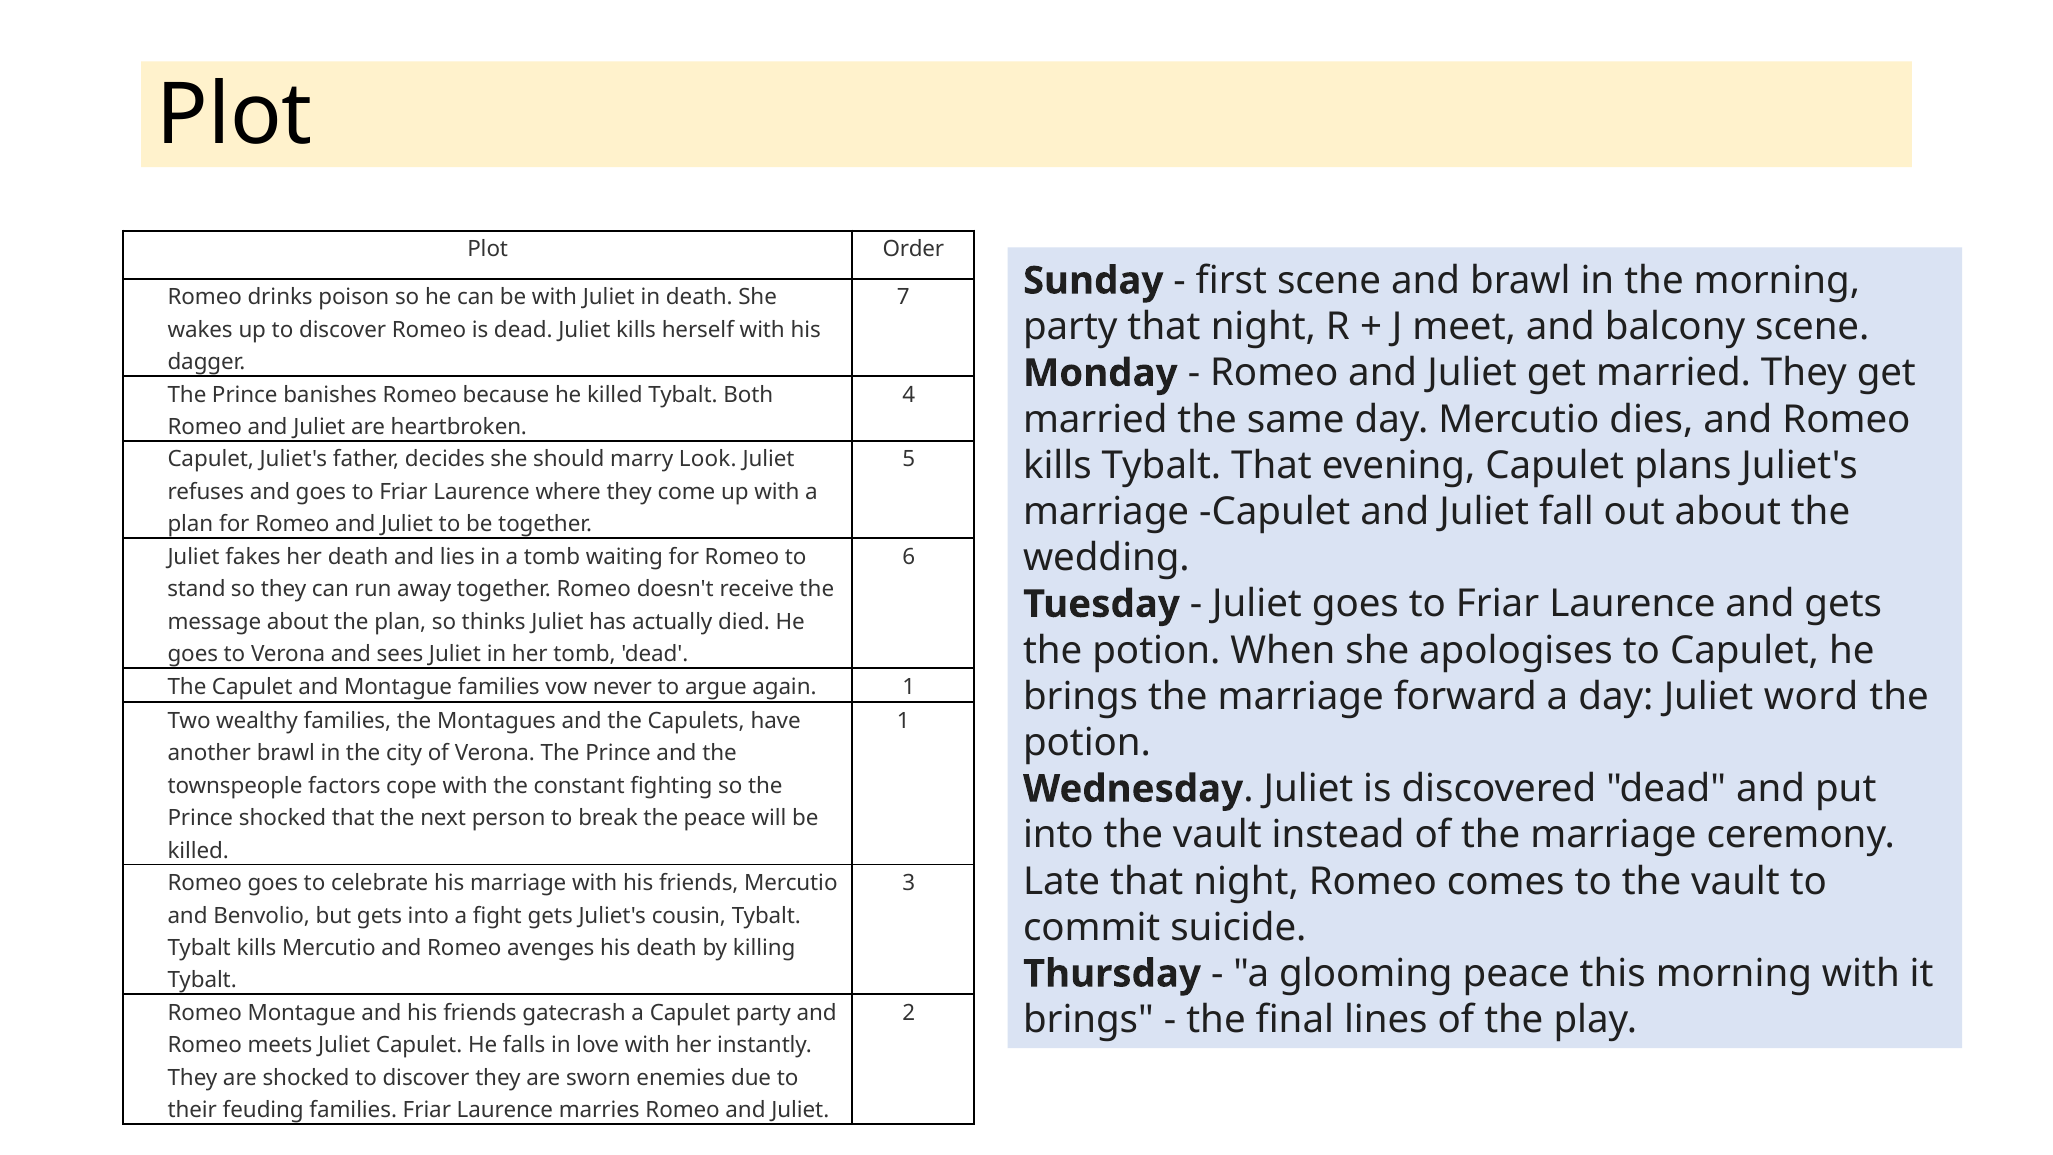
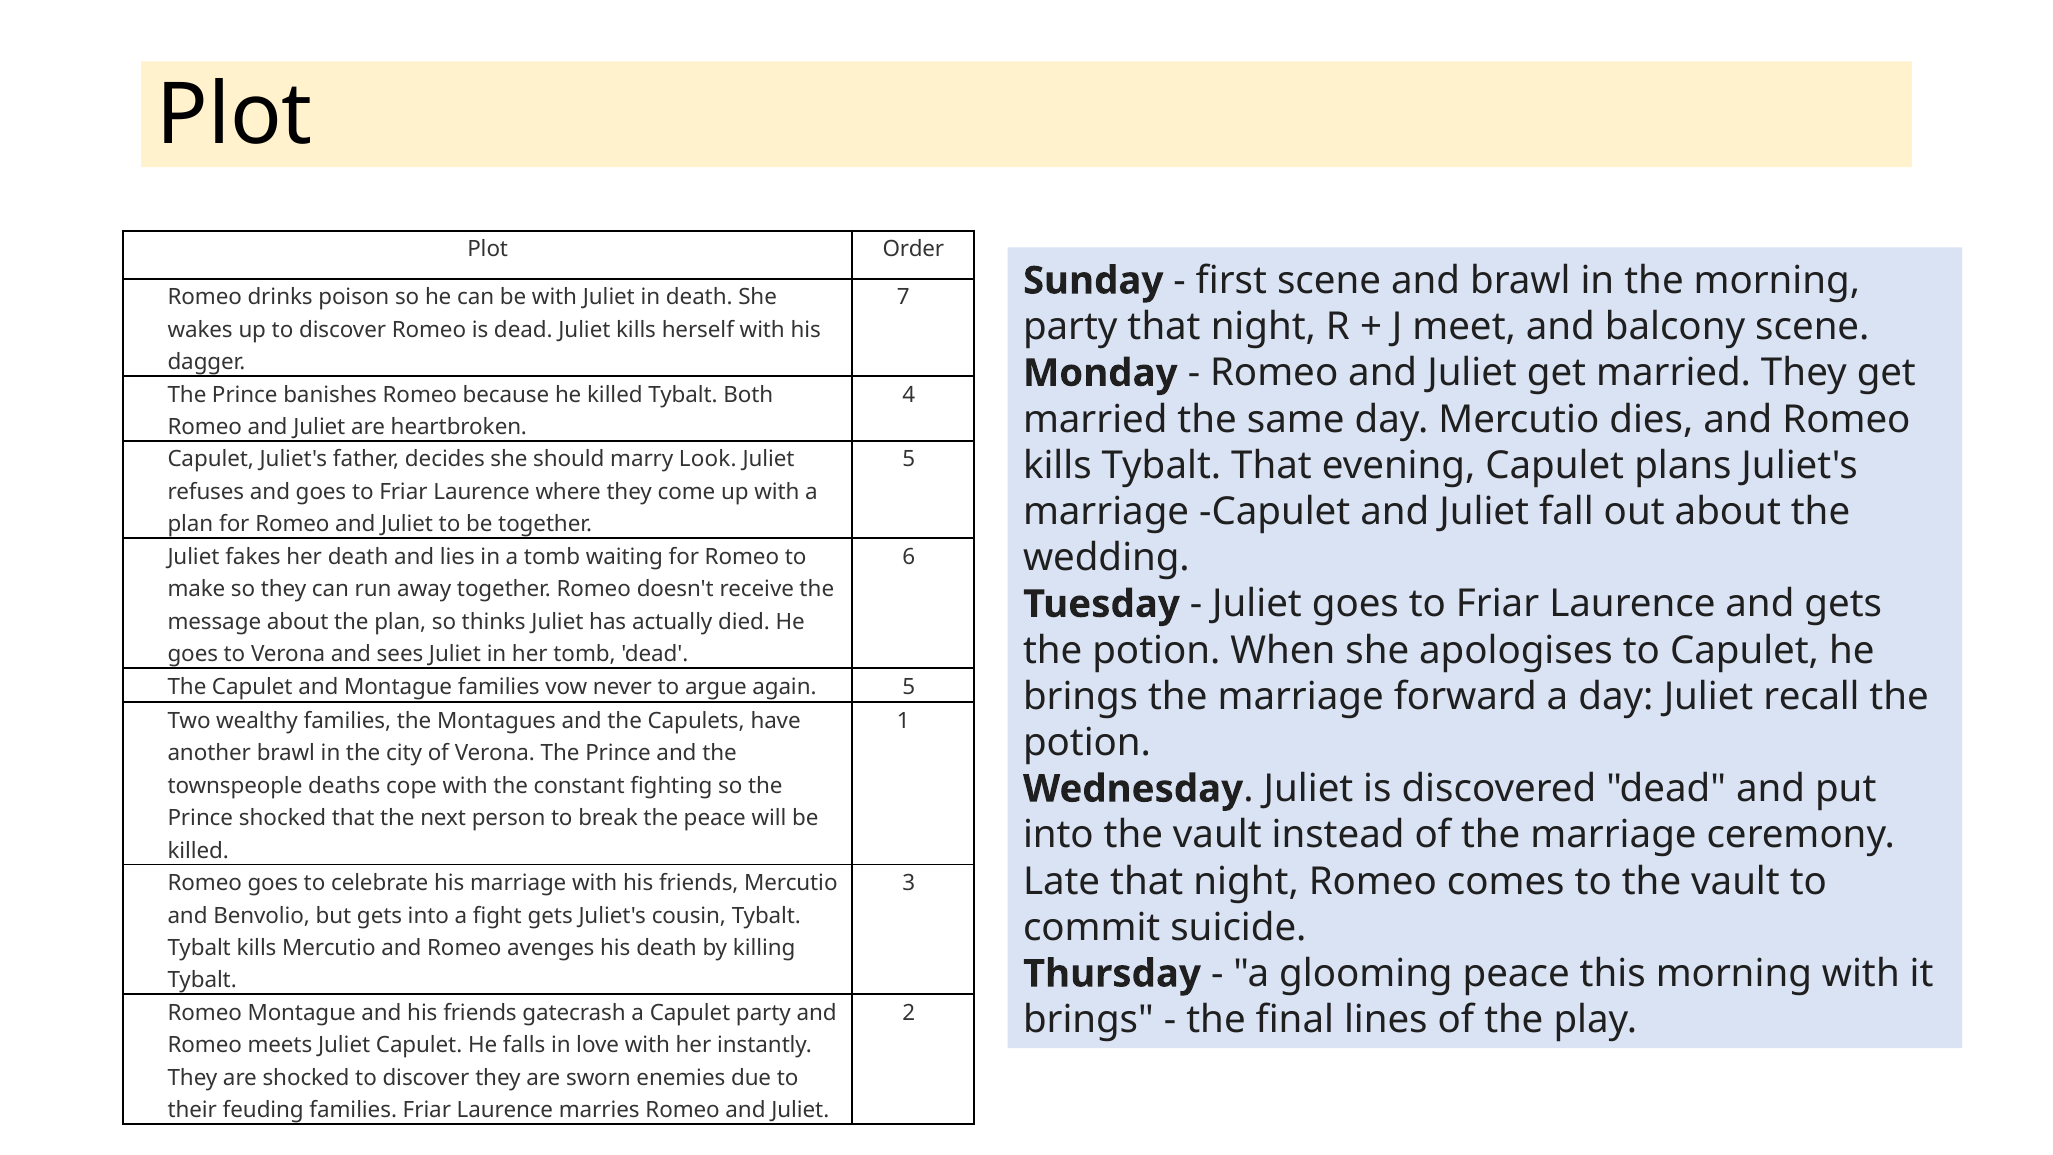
stand: stand -> make
again 1: 1 -> 5
word: word -> recall
factors: factors -> deaths
